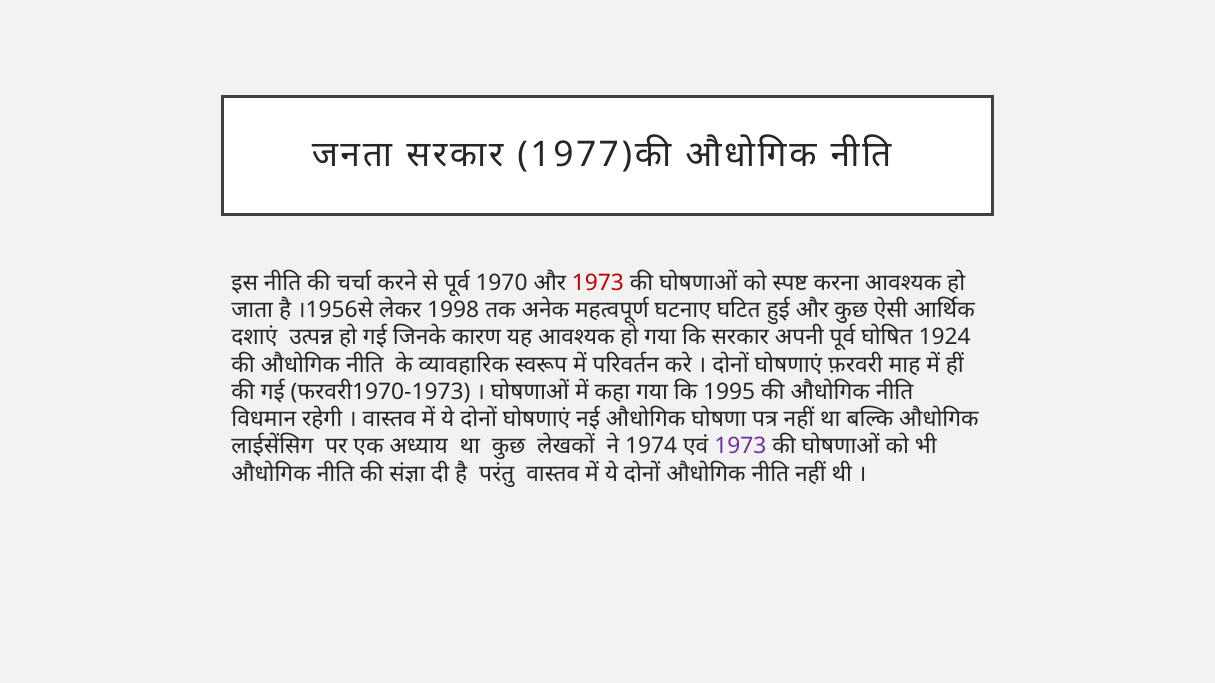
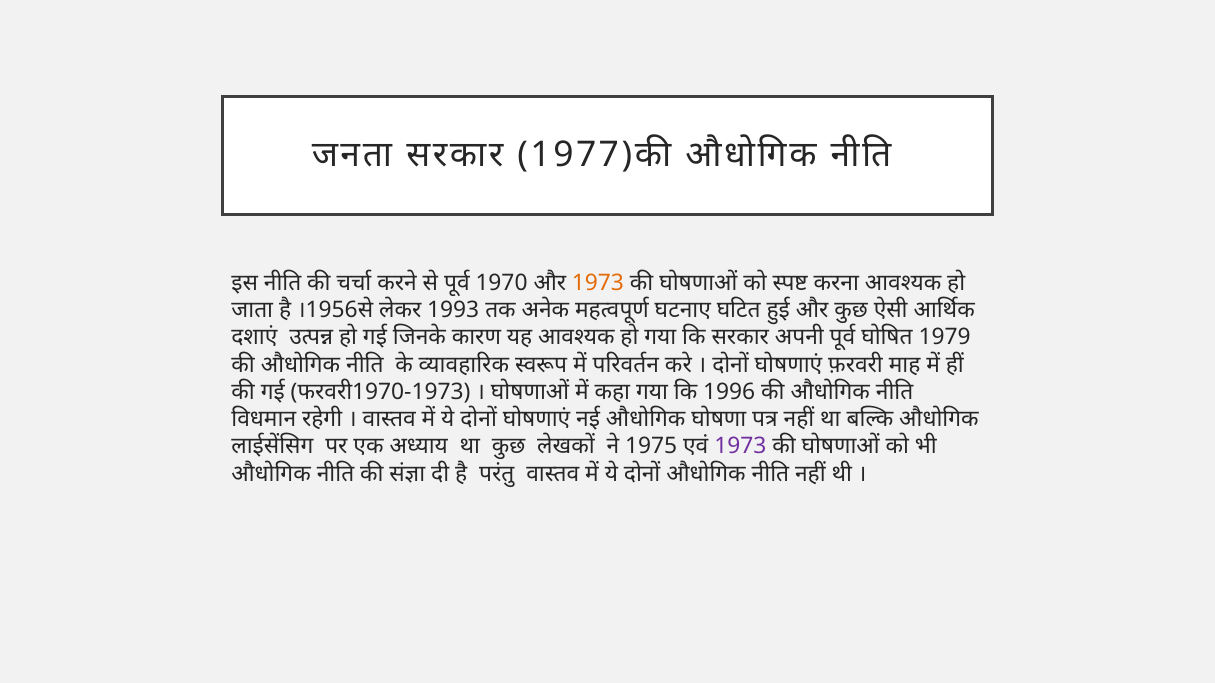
1973 at (598, 283) colour: red -> orange
1998: 1998 -> 1993
1924: 1924 -> 1979
1995: 1995 -> 1996
1974: 1974 -> 1975
